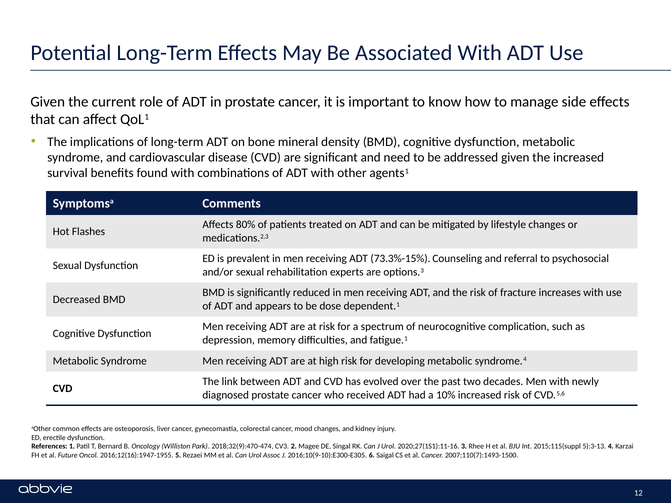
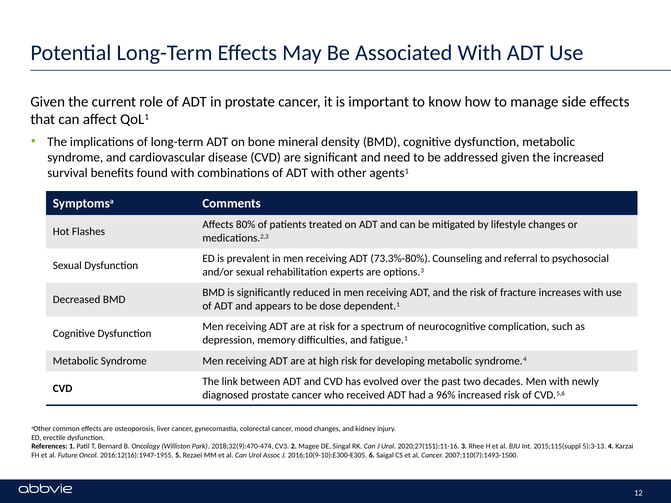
73.3%-15%: 73.3%-15% -> 73.3%-80%
10%: 10% -> 96%
